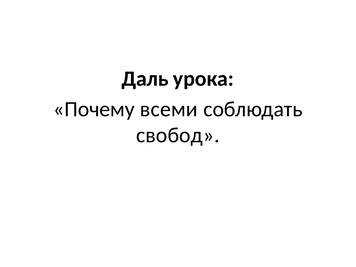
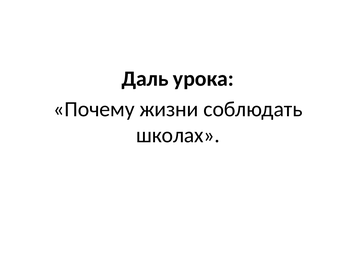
всеми: всеми -> жизни
свобод: свобод -> школах
